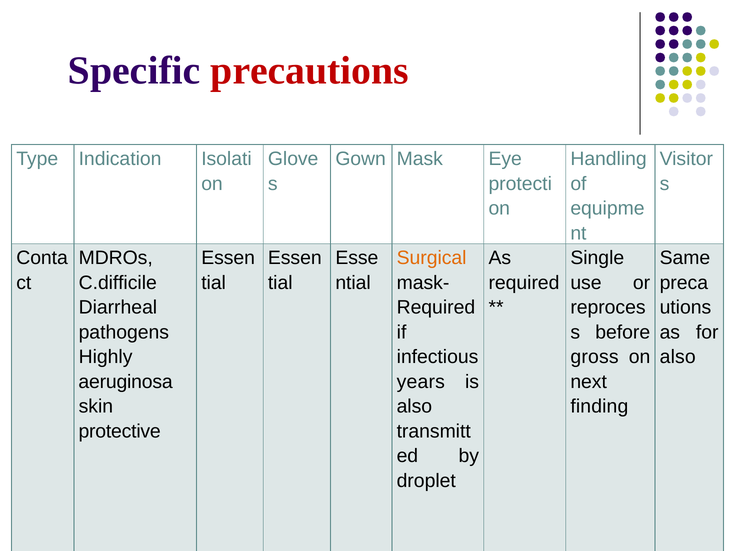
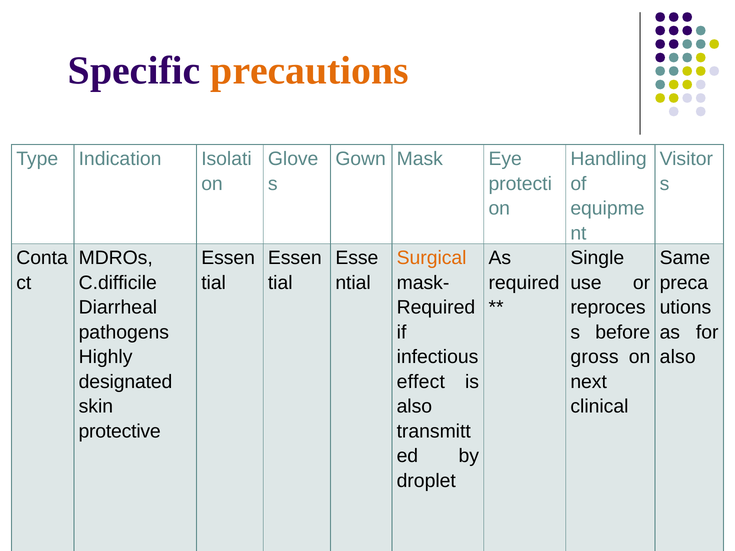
precautions colour: red -> orange
aeruginosa: aeruginosa -> designated
years: years -> effect
finding: finding -> clinical
